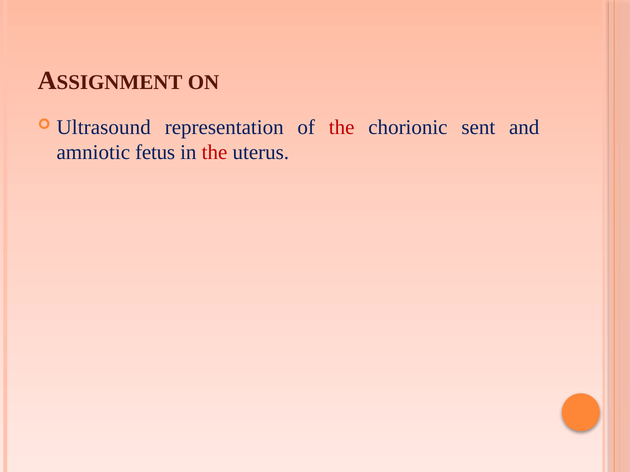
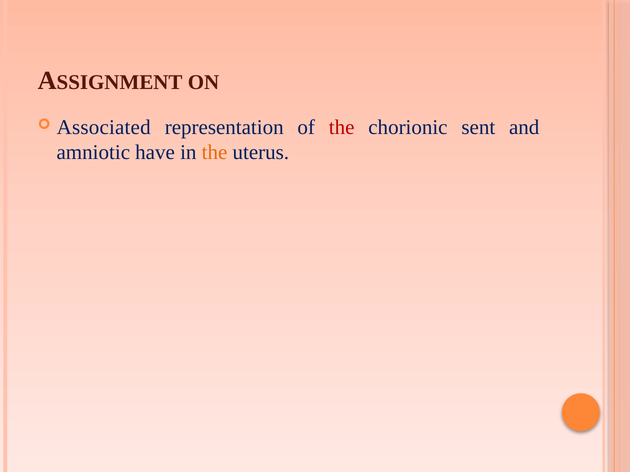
Ultrasound: Ultrasound -> Associated
fetus: fetus -> have
the at (215, 153) colour: red -> orange
